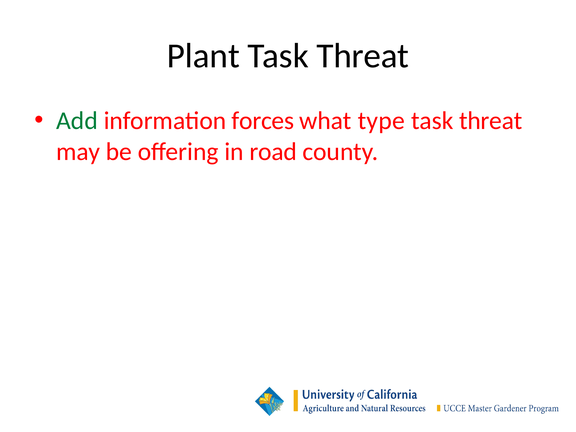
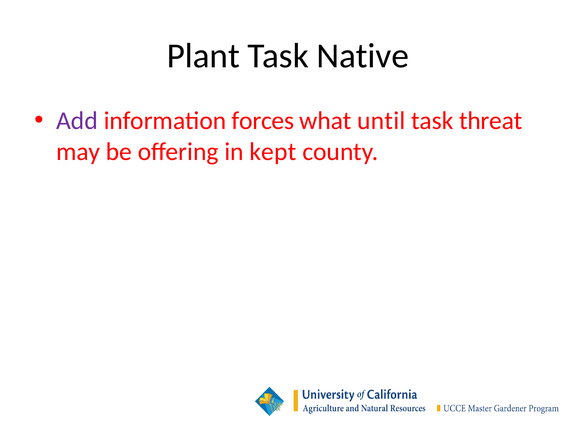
Threat at (363, 56): Threat -> Native
Add colour: green -> purple
type: type -> until
road: road -> kept
